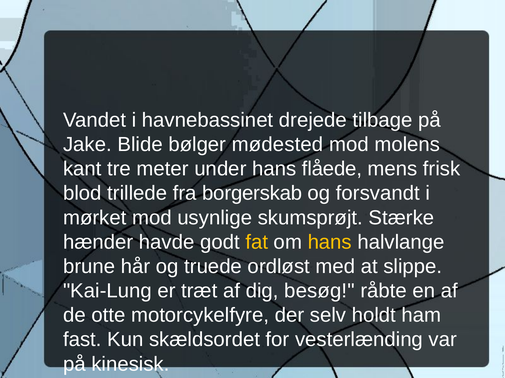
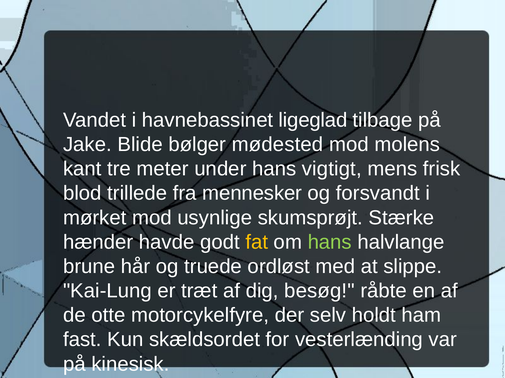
drejede: drejede -> ligeglad
flåede: flåede -> vigtigt
borgerskab: borgerskab -> mennesker
hans at (330, 242) colour: yellow -> light green
